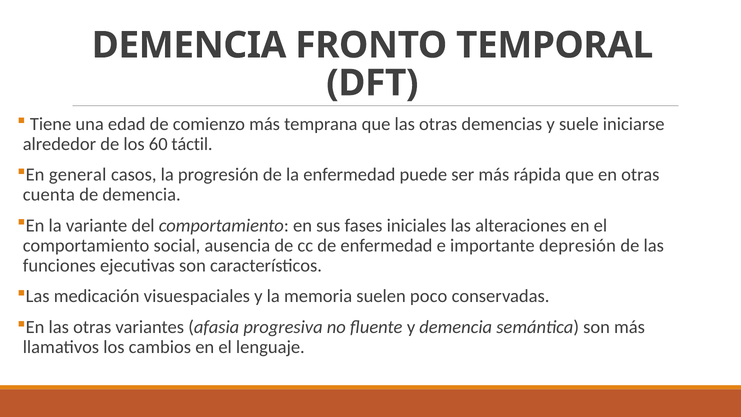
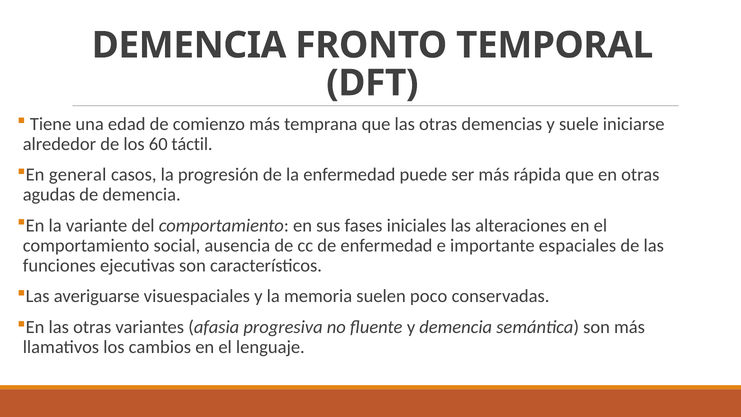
cuenta: cuenta -> agudas
depresión: depresión -> espaciales
medicación: medicación -> averiguarse
